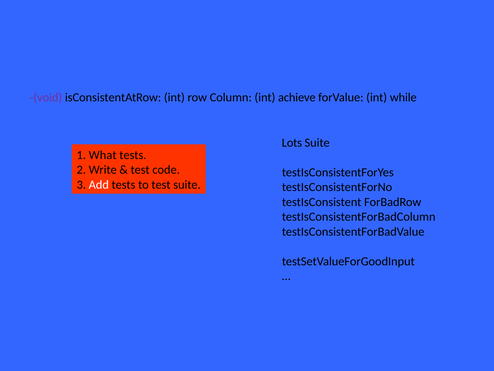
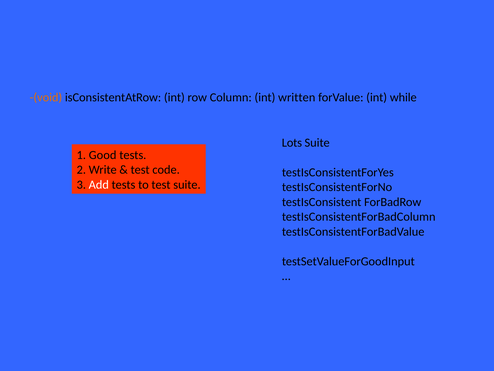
-(void colour: purple -> orange
achieve: achieve -> written
What: What -> Good
